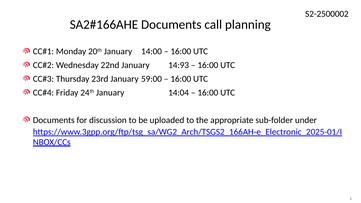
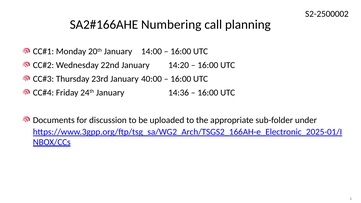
Documents at (171, 25): Documents -> Numbering
14:93: 14:93 -> 14:20
59:00: 59:00 -> 40:00
14:04: 14:04 -> 14:36
